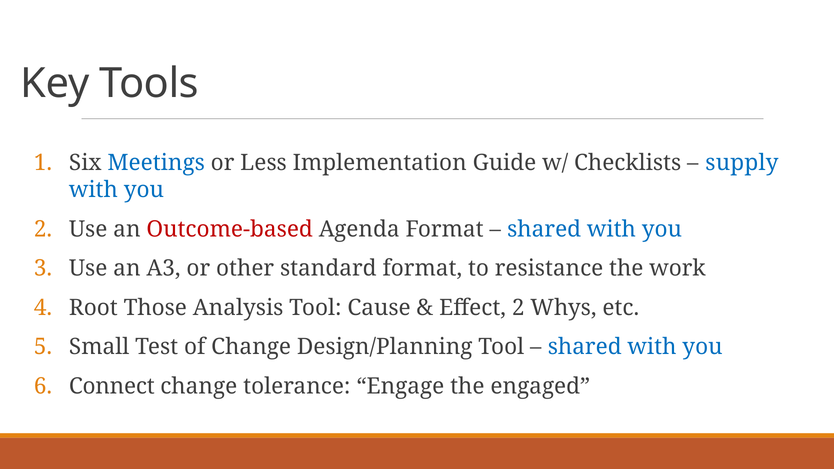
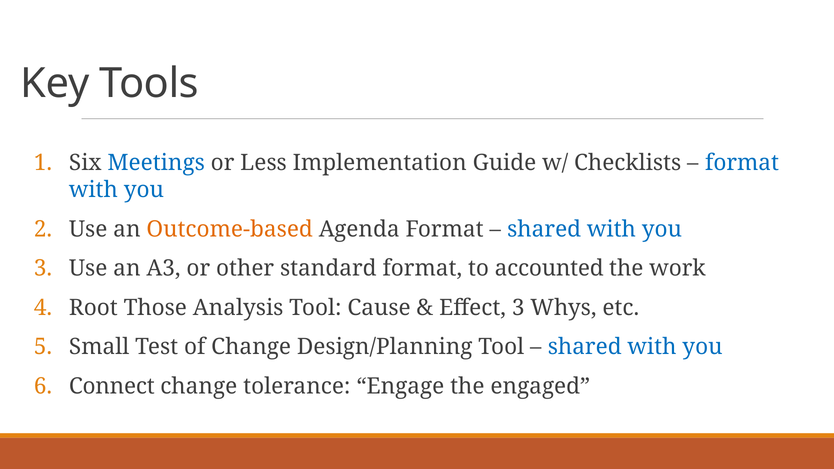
supply at (742, 163): supply -> format
Outcome-based colour: red -> orange
resistance: resistance -> accounted
Effect 2: 2 -> 3
